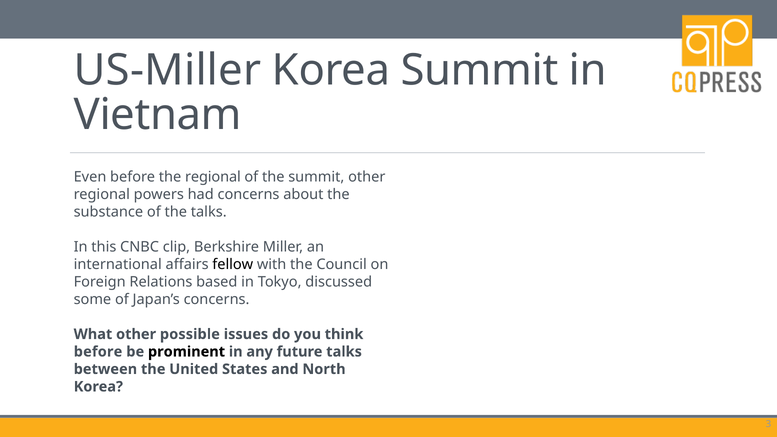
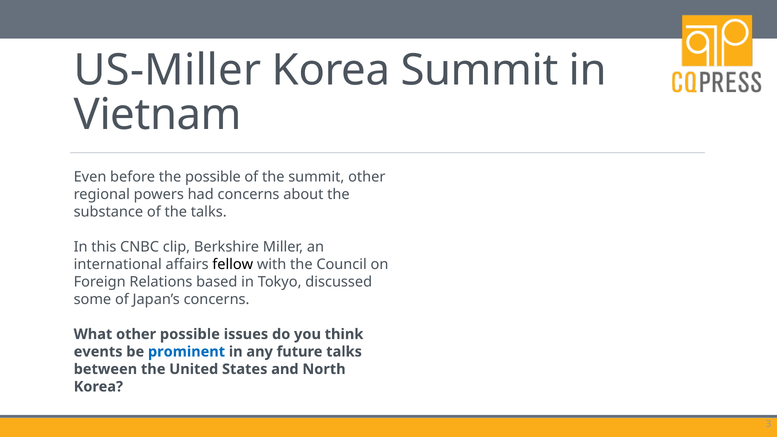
the regional: regional -> possible
before at (98, 352): before -> events
prominent colour: black -> blue
